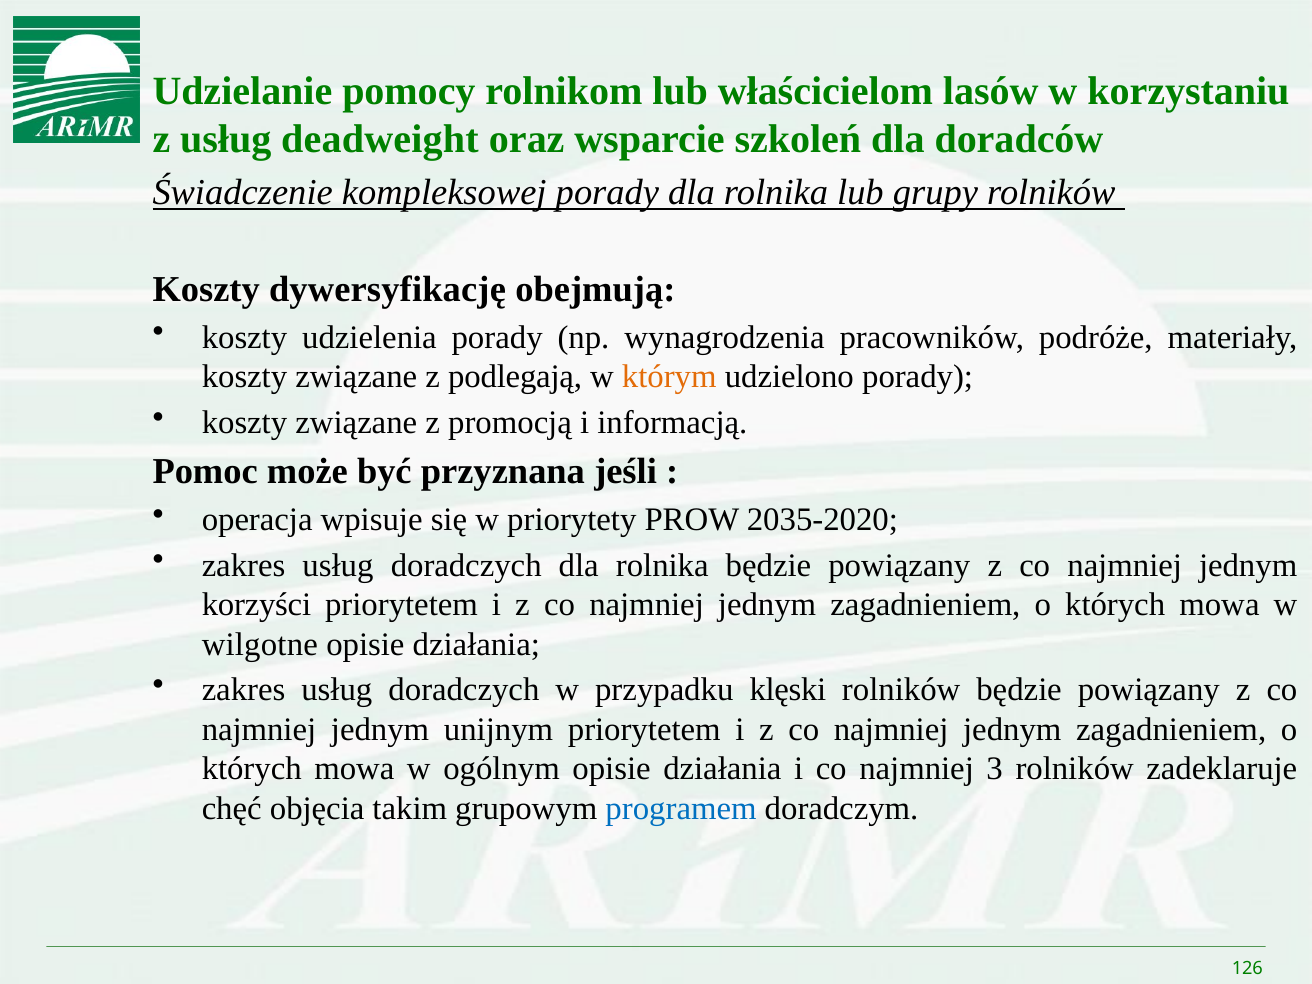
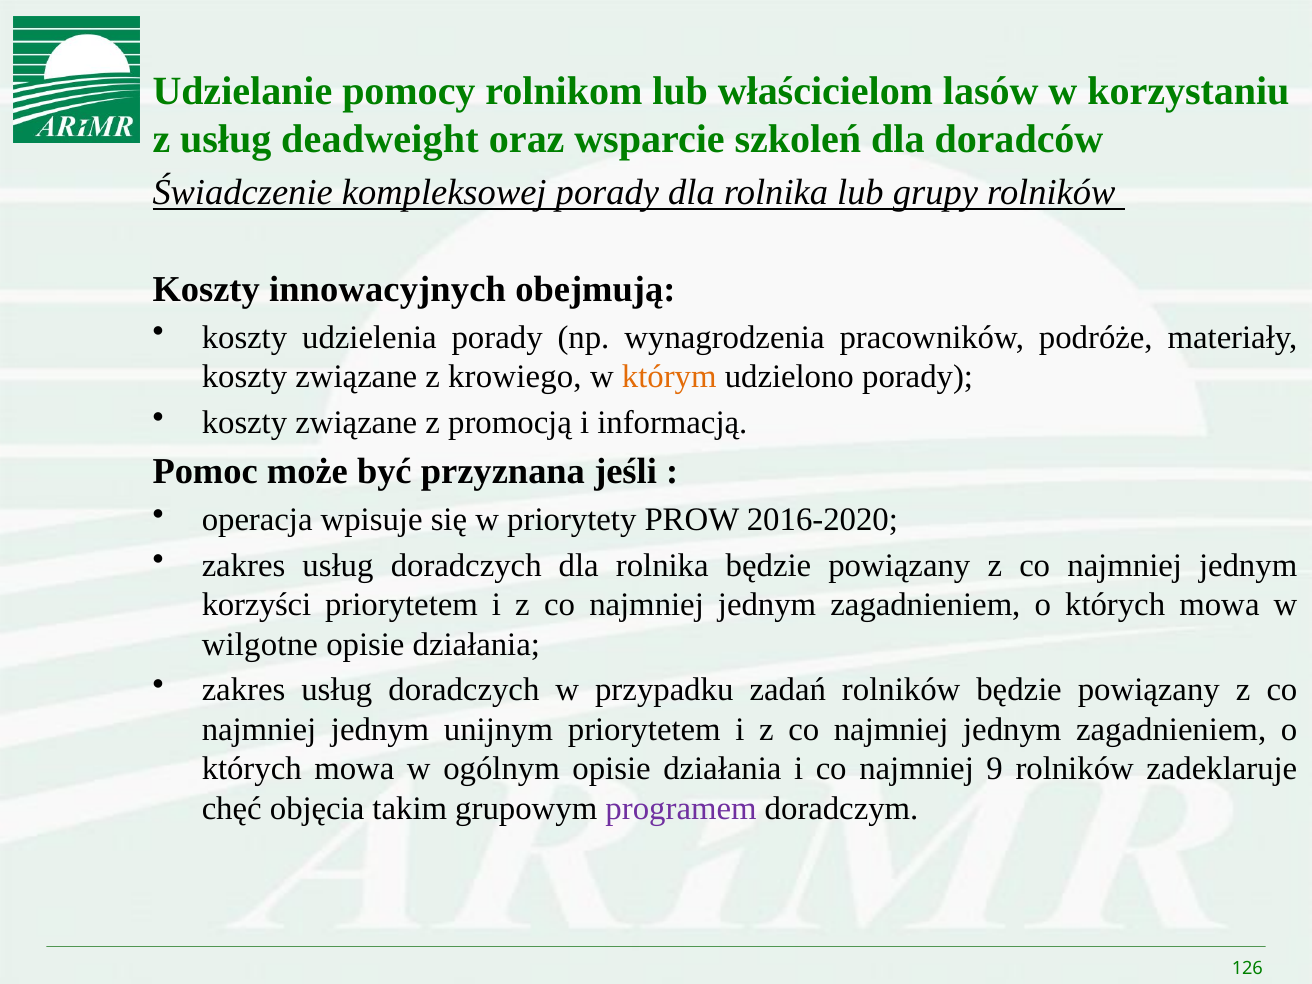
dywersyfikację: dywersyfikację -> innowacyjnych
podlegają: podlegają -> krowiego
2035-2020: 2035-2020 -> 2016-2020
klęski: klęski -> zadań
3: 3 -> 9
programem colour: blue -> purple
